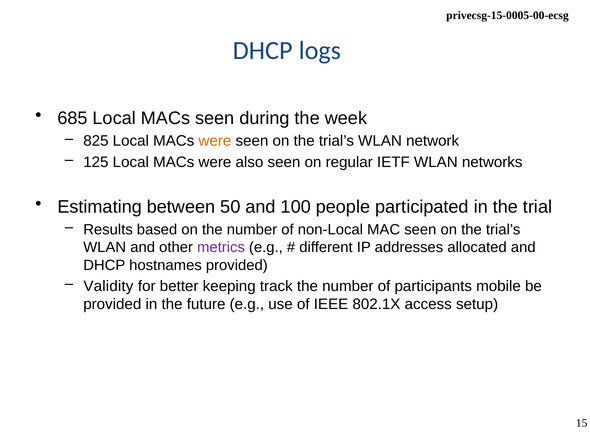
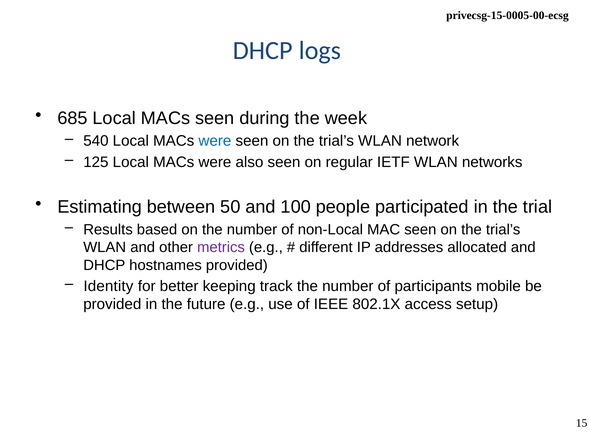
825: 825 -> 540
were at (215, 141) colour: orange -> blue
Validity: Validity -> Identity
